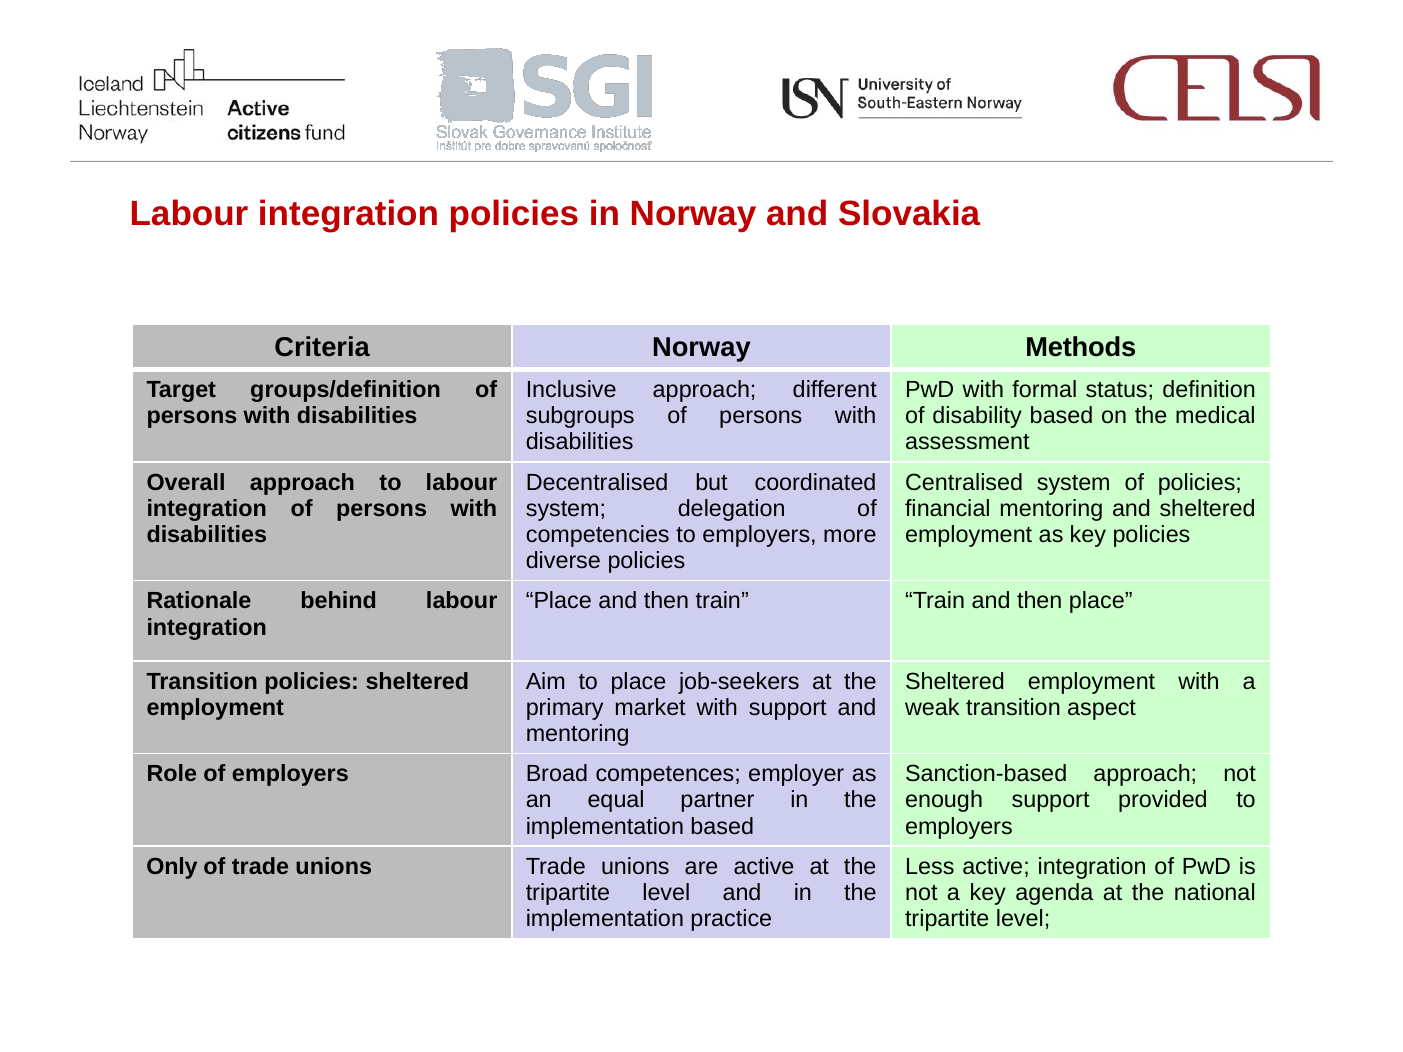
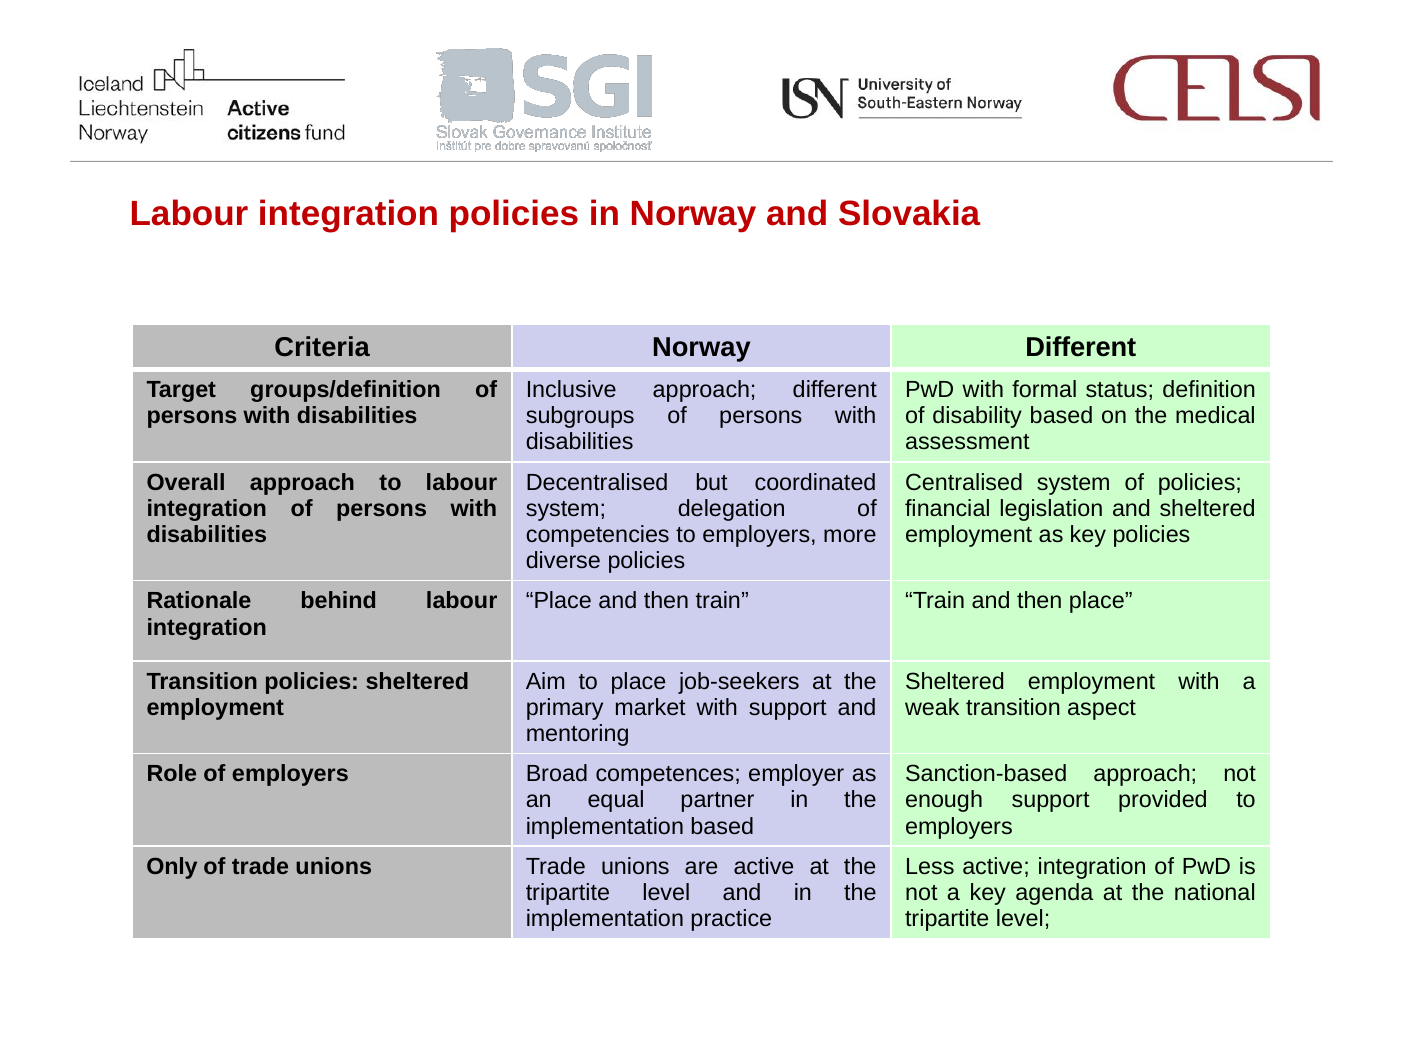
Norway Methods: Methods -> Different
financial mentoring: mentoring -> legislation
